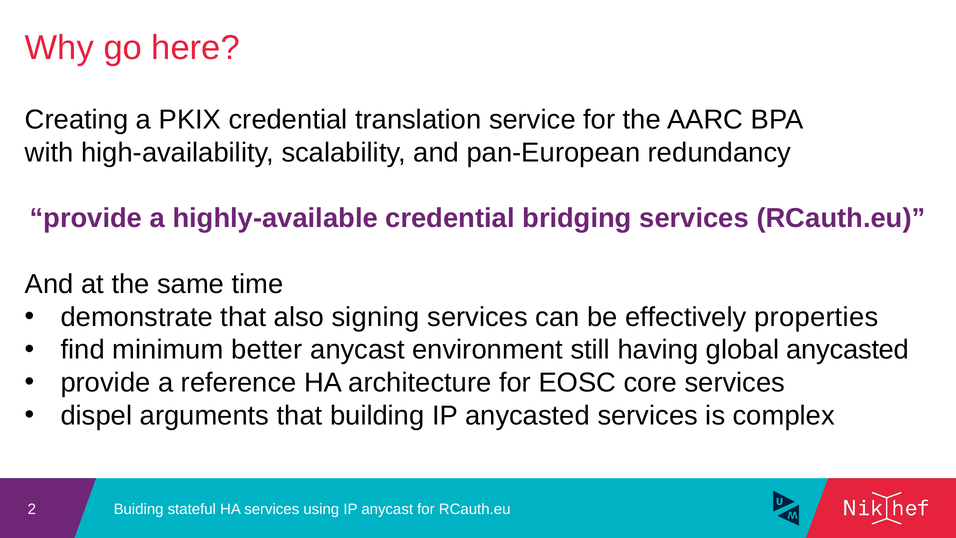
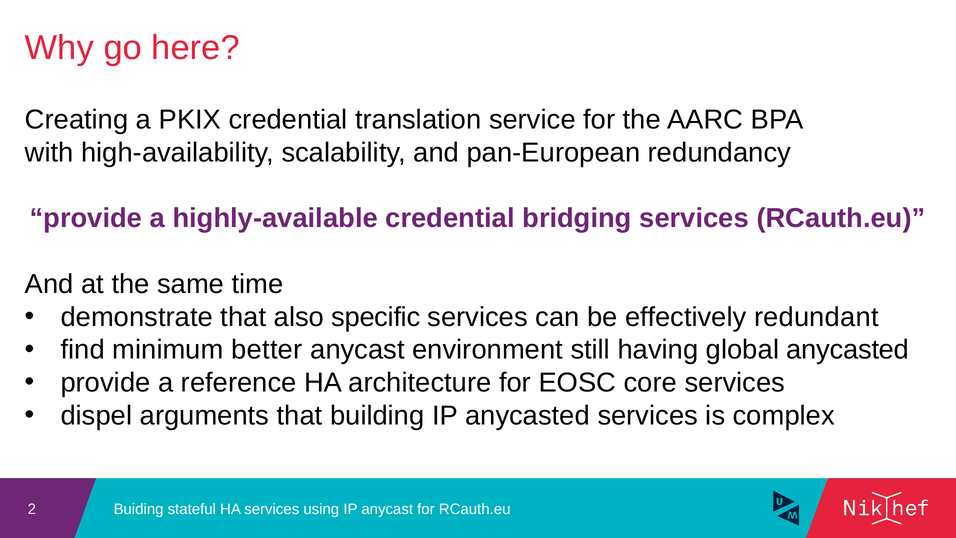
signing: signing -> specific
properties: properties -> redundant
